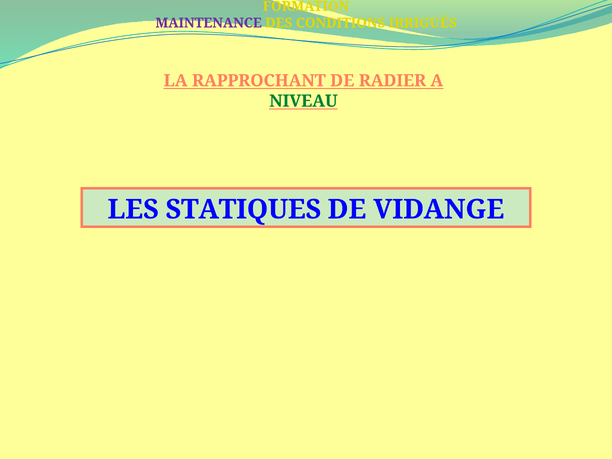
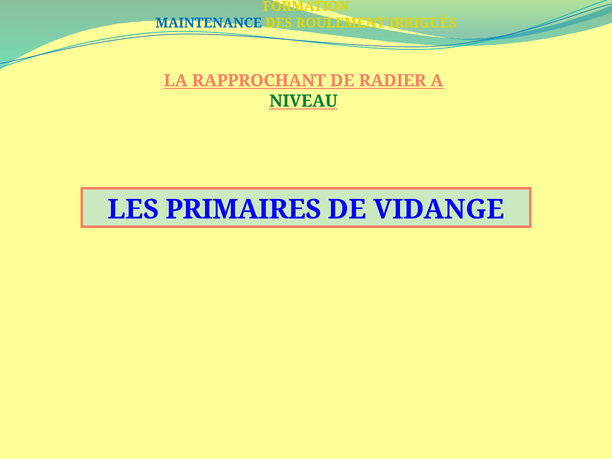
MAINTENANCE colour: purple -> blue
CONDITIONS: CONDITIONS -> ROULEMENT
STATIQUES: STATIQUES -> PRIMAIRES
